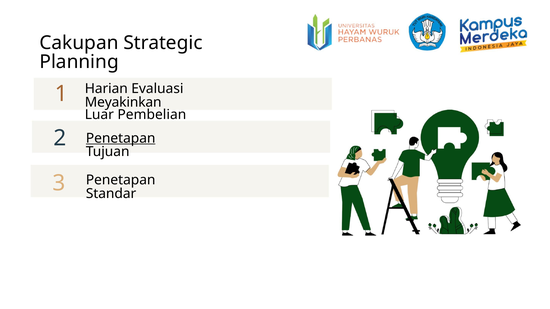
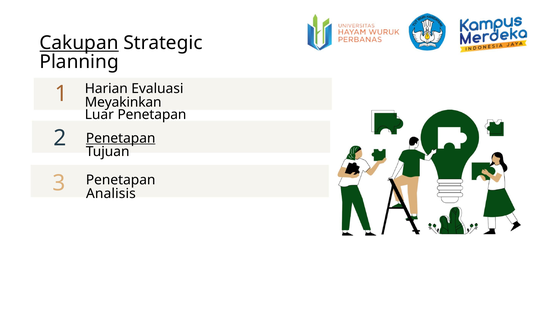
Cakupan underline: none -> present
Luar Pembelian: Pembelian -> Penetapan
Standar: Standar -> Analisis
